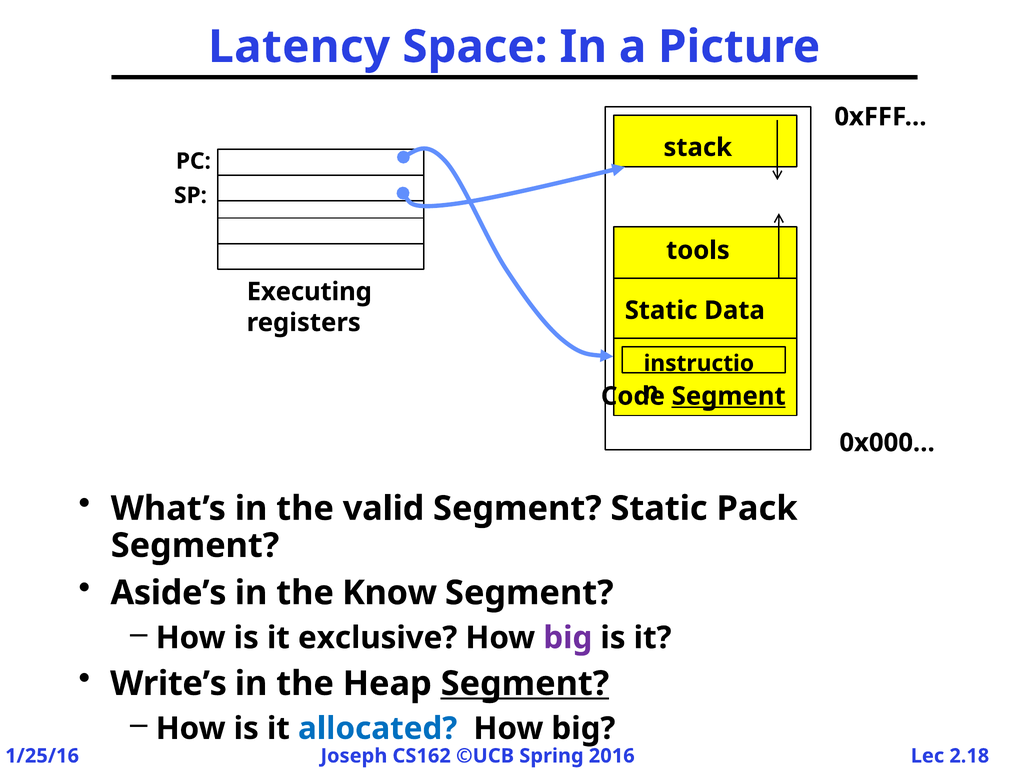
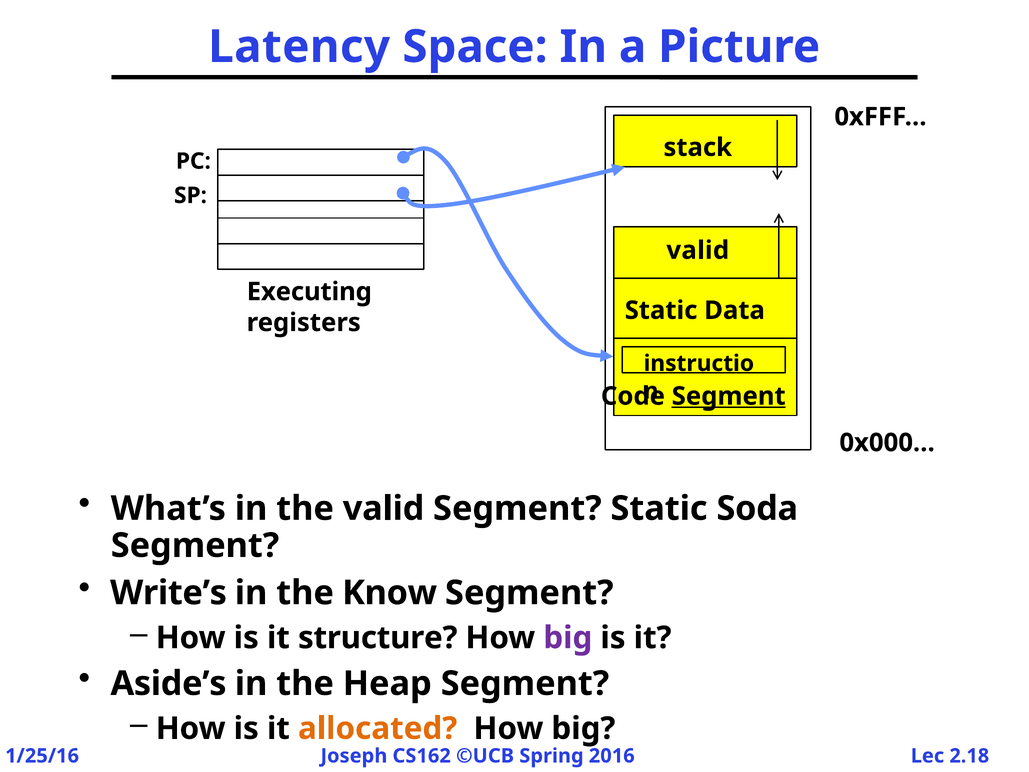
tools at (698, 250): tools -> valid
Pack: Pack -> Soda
Aside’s: Aside’s -> Write’s
exclusive: exclusive -> structure
Write’s: Write’s -> Aside’s
Segment at (525, 683) underline: present -> none
allocated colour: blue -> orange
